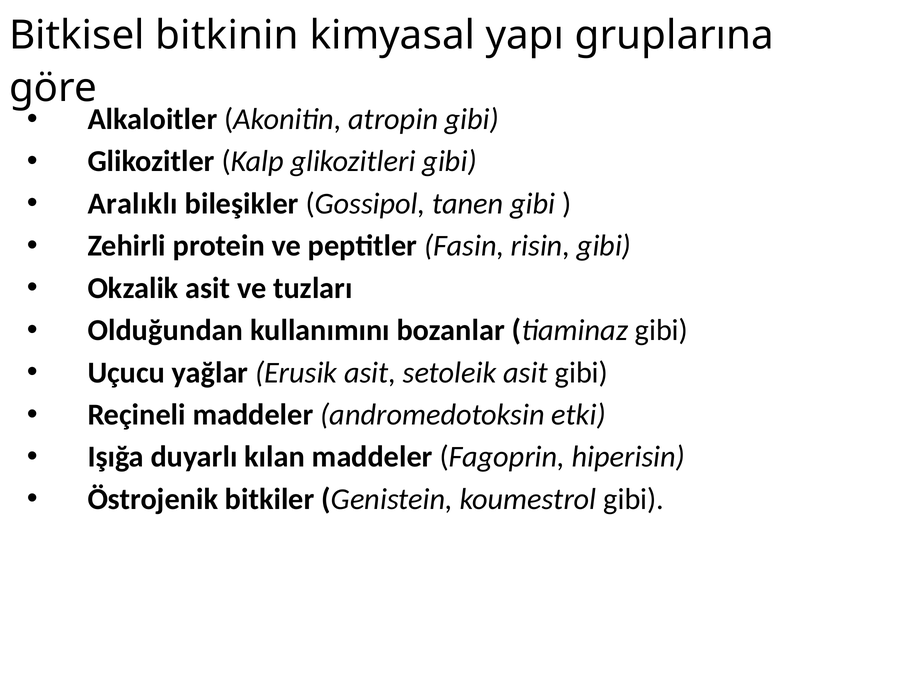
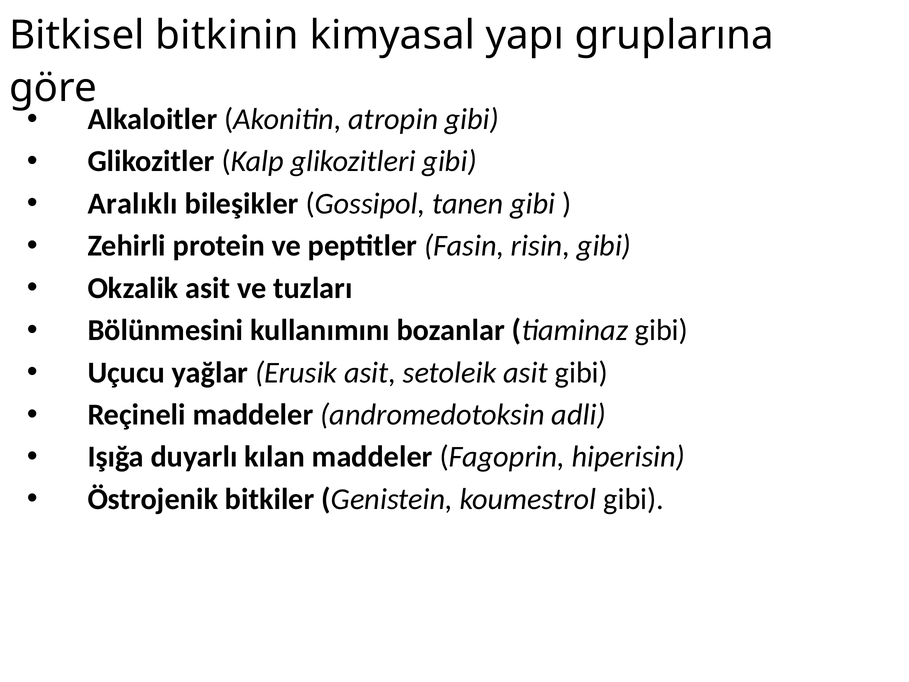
Olduğundan: Olduğundan -> Bölünmesini
etki: etki -> adli
